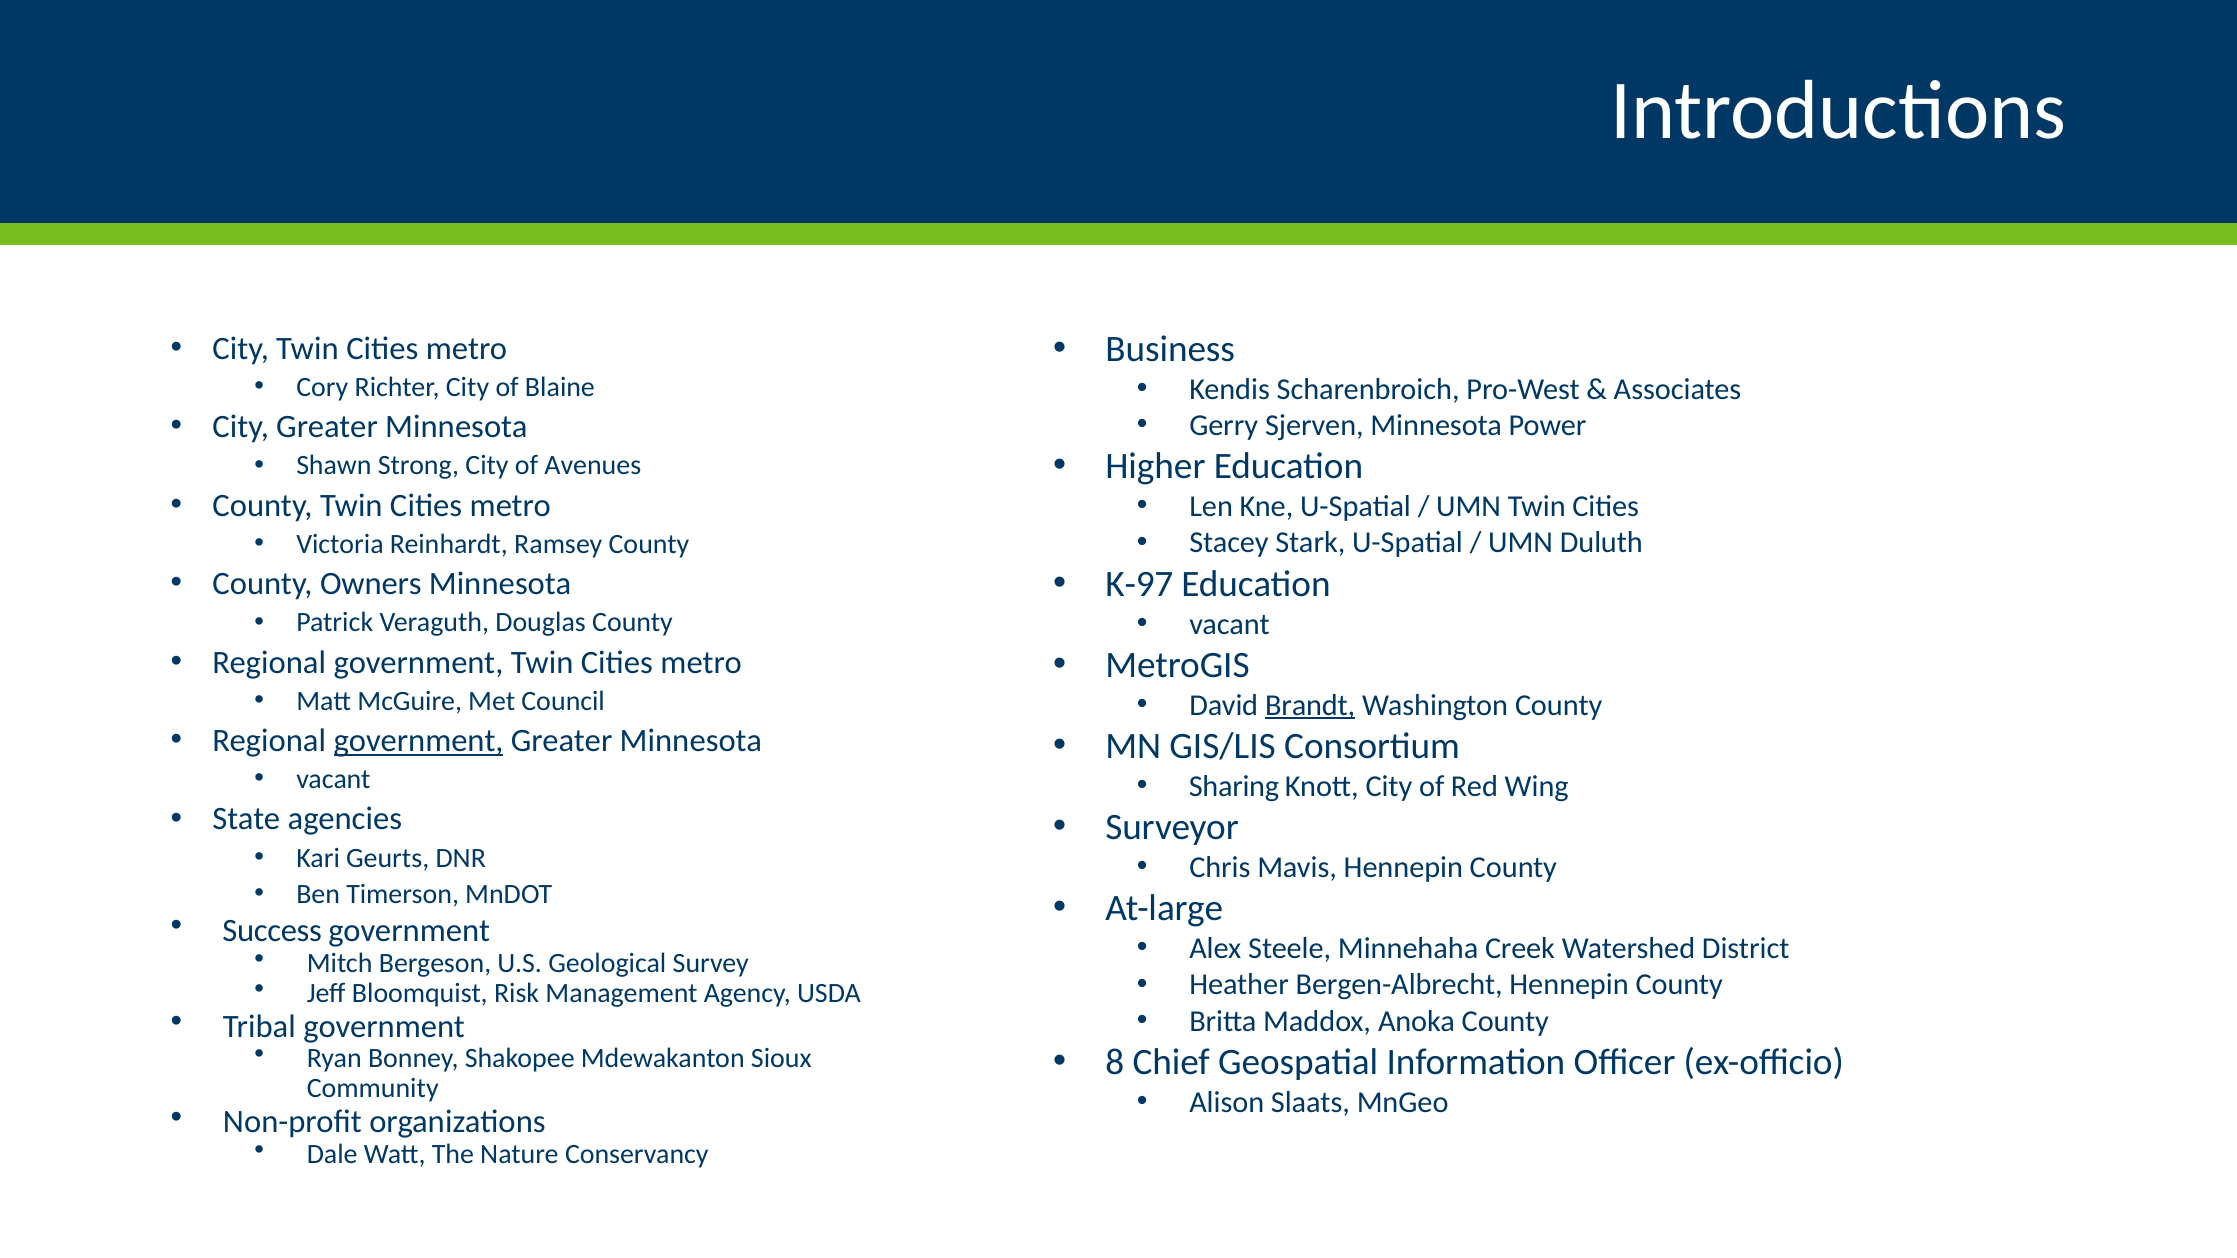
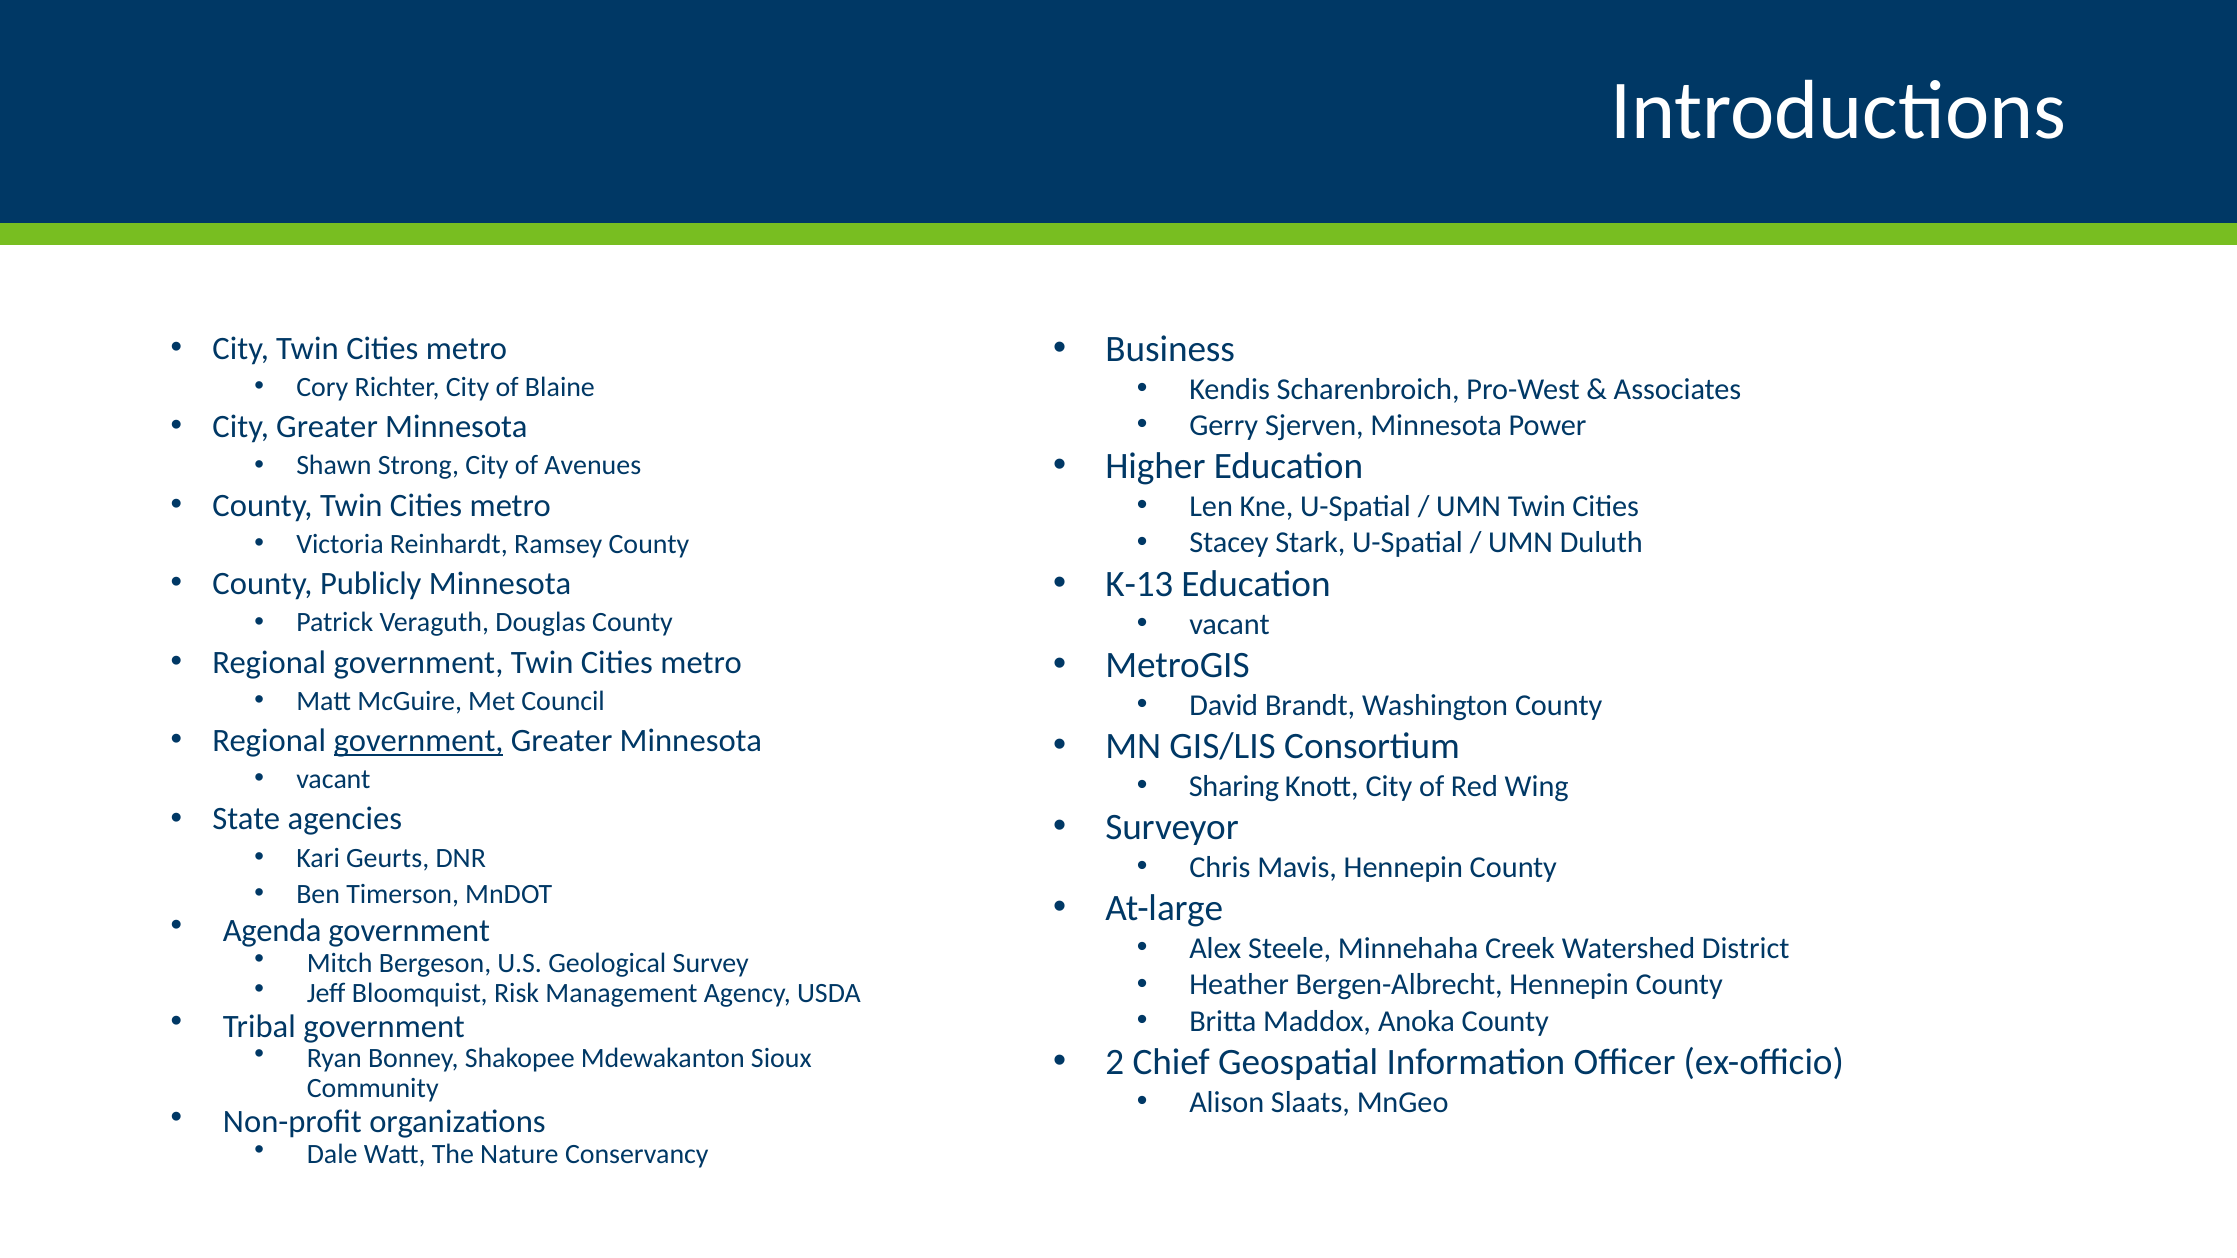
K-97: K-97 -> K-13
Owners: Owners -> Publicly
Brandt underline: present -> none
Success: Success -> Agenda
8: 8 -> 2
